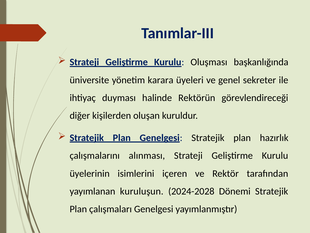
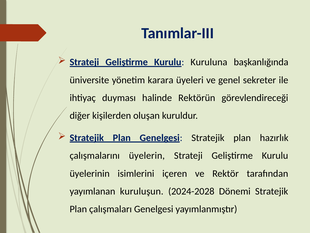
Oluşması: Oluşması -> Kuruluna
alınması: alınması -> üyelerin
